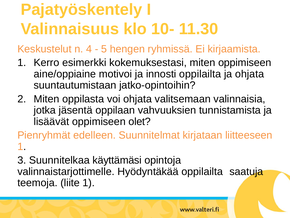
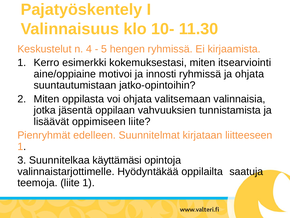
miten oppimiseen: oppimiseen -> itsearviointi
innosti oppilailta: oppilailta -> ryhmissä
oppimiseen olet: olet -> liite
